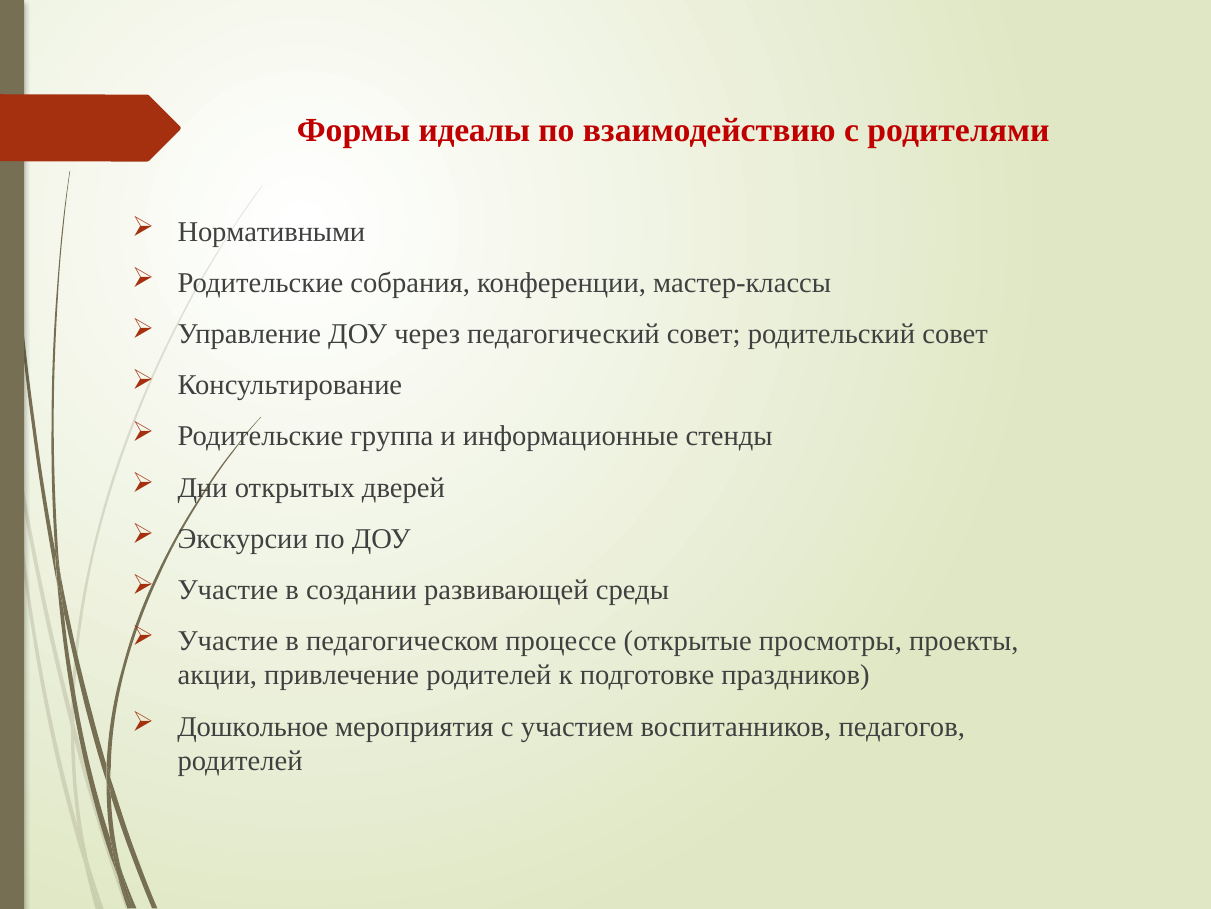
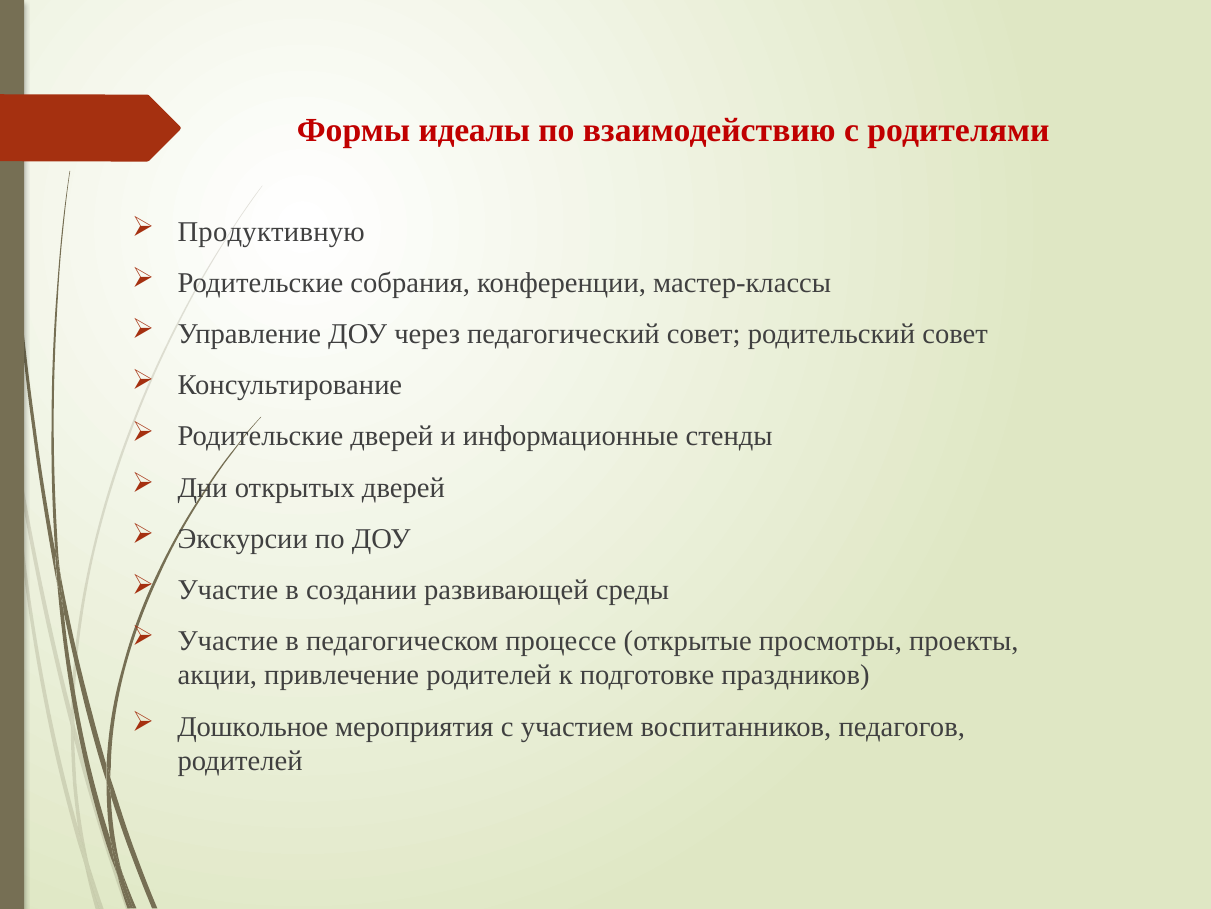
Нормативными: Нормативными -> Продуктивную
Родительские группа: группа -> дверей
